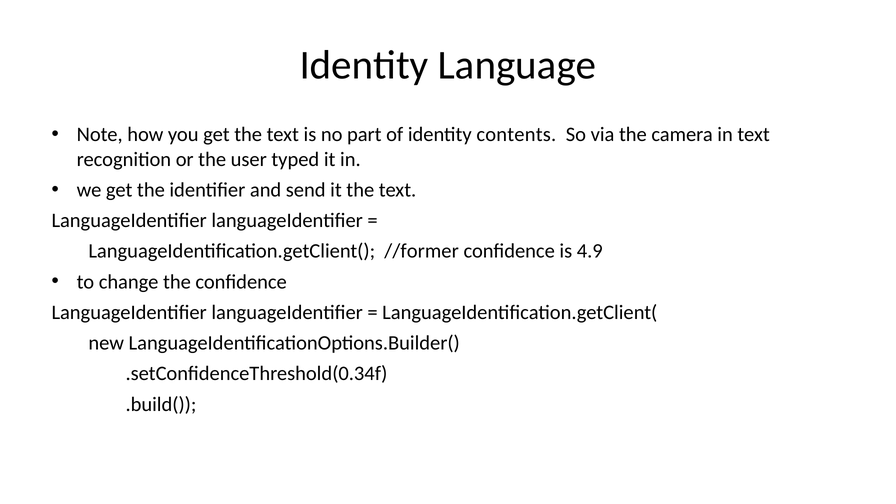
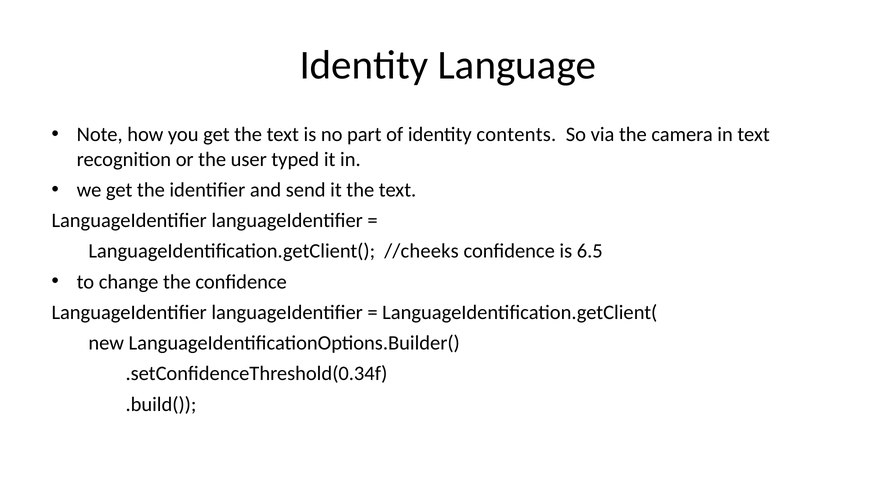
//former: //former -> //cheeks
4.9: 4.9 -> 6.5
